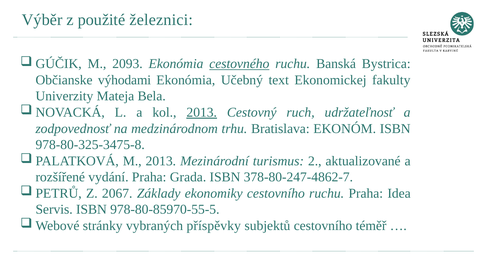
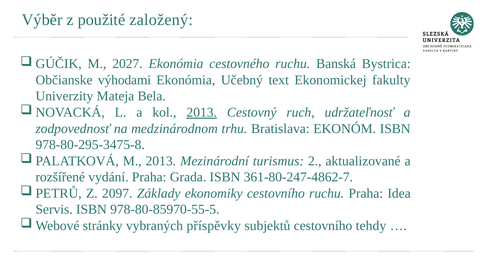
železnici: železnici -> založený
2093: 2093 -> 2027
cestovného underline: present -> none
978-80-325-3475-8: 978-80-325-3475-8 -> 978-80-295-3475-8
378-80-247-4862-7: 378-80-247-4862-7 -> 361-80-247-4862-7
2067: 2067 -> 2097
téměř: téměř -> tehdy
